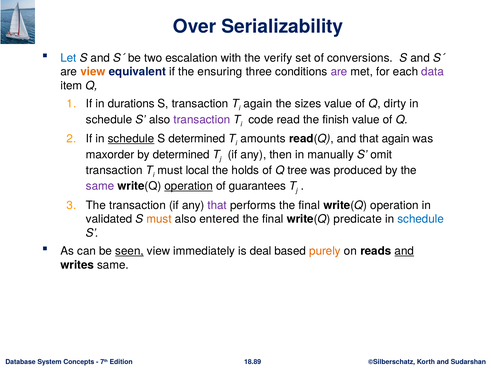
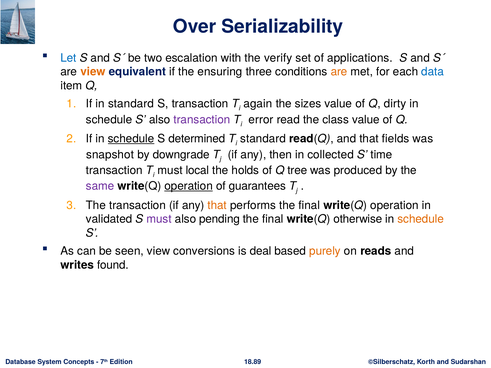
conversions: conversions -> applications
are at (339, 72) colour: purple -> orange
data colour: purple -> blue
in durations: durations -> standard
code: code -> error
finish: finish -> class
amounts at (263, 139): amounts -> standard
that again: again -> fields
maxorder: maxorder -> snapshot
by determined: determined -> downgrade
manually: manually -> collected
omit: omit -> time
that at (217, 205) colour: purple -> orange
must at (159, 219) colour: orange -> purple
entered: entered -> pending
predicate: predicate -> otherwise
schedule at (421, 219) colour: blue -> orange
seen underline: present -> none
immediately: immediately -> conversions
and at (404, 251) underline: present -> none
writes same: same -> found
